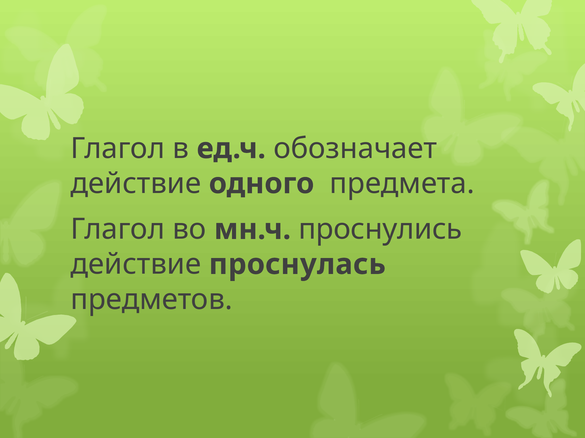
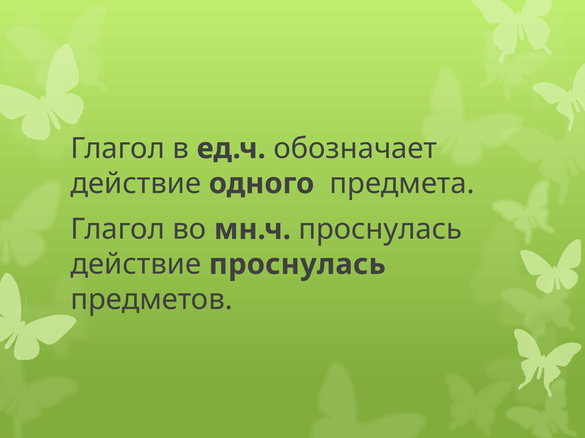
мн.ч проснулись: проснулись -> проснулась
